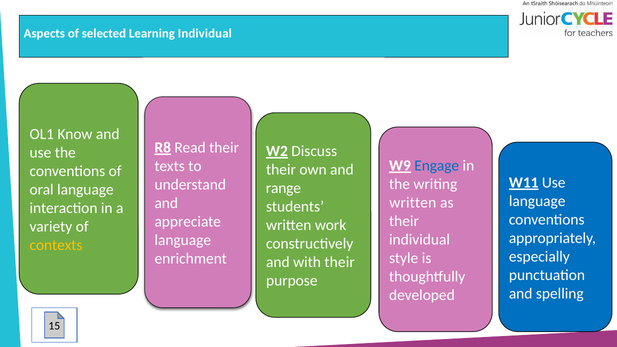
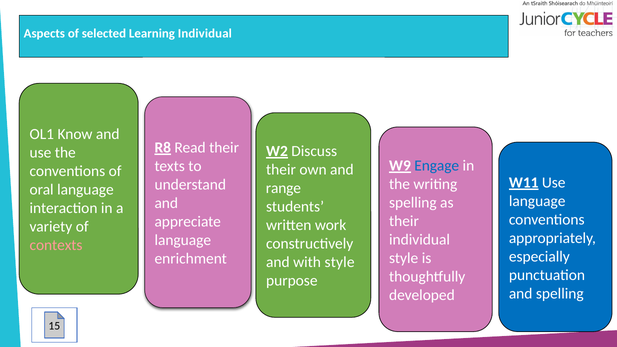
written at (413, 203): written -> spelling
contexts colour: yellow -> pink
with their: their -> style
